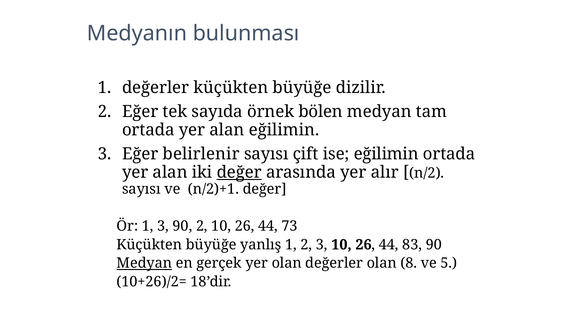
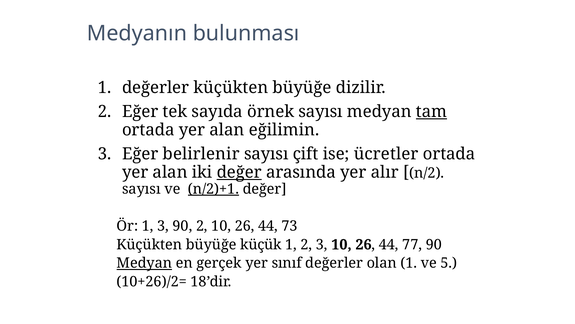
örnek bölen: bölen -> sayısı
tam underline: none -> present
ise eğilimin: eğilimin -> ücretler
n/2)+1 underline: none -> present
yanlış: yanlış -> küçük
83: 83 -> 77
yer olan: olan -> sınıf
olan 8: 8 -> 1
